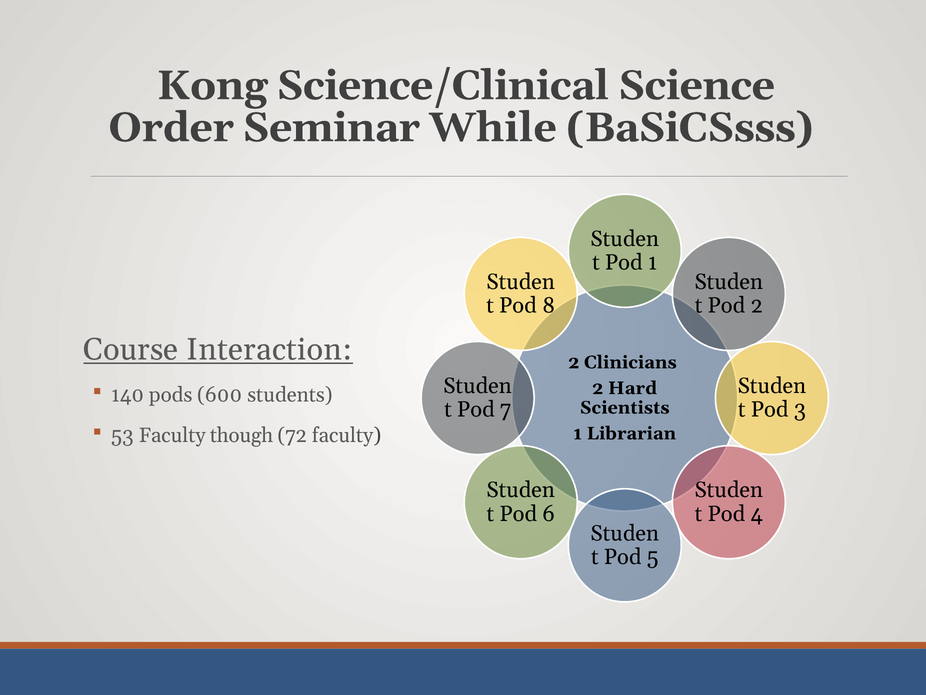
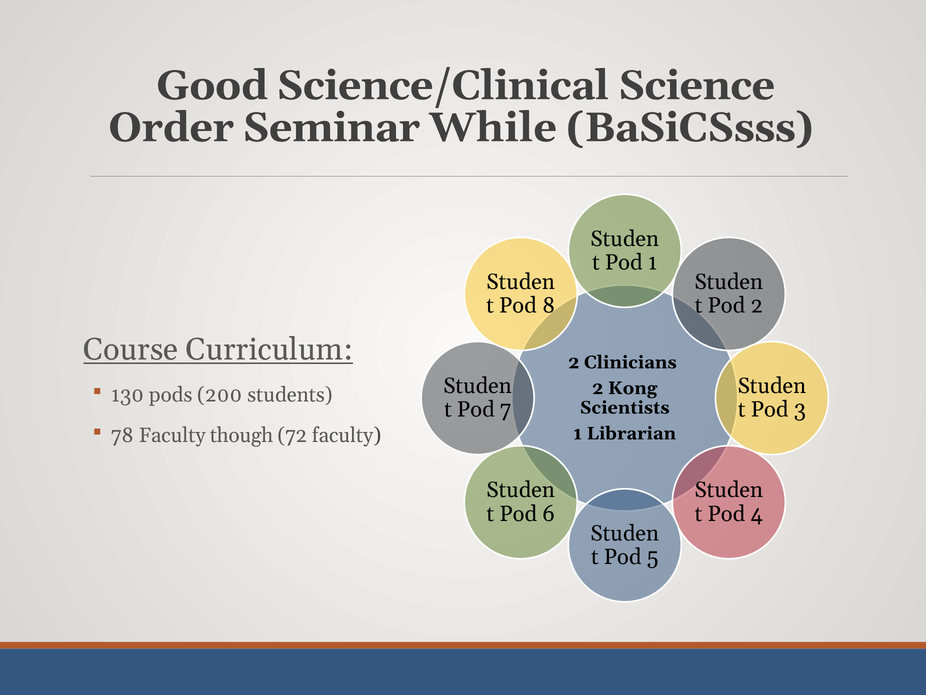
Kong: Kong -> Good
Interaction: Interaction -> Curriculum
Hard: Hard -> Kong
140: 140 -> 130
600: 600 -> 200
53: 53 -> 78
